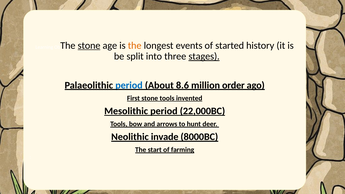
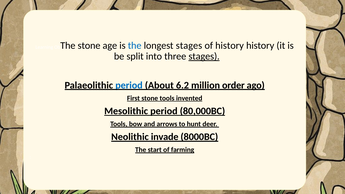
stone at (89, 45) underline: present -> none
the at (135, 45) colour: orange -> blue
longest events: events -> stages
of started: started -> history
8.6: 8.6 -> 6.2
22,000BC: 22,000BC -> 80,000BC
